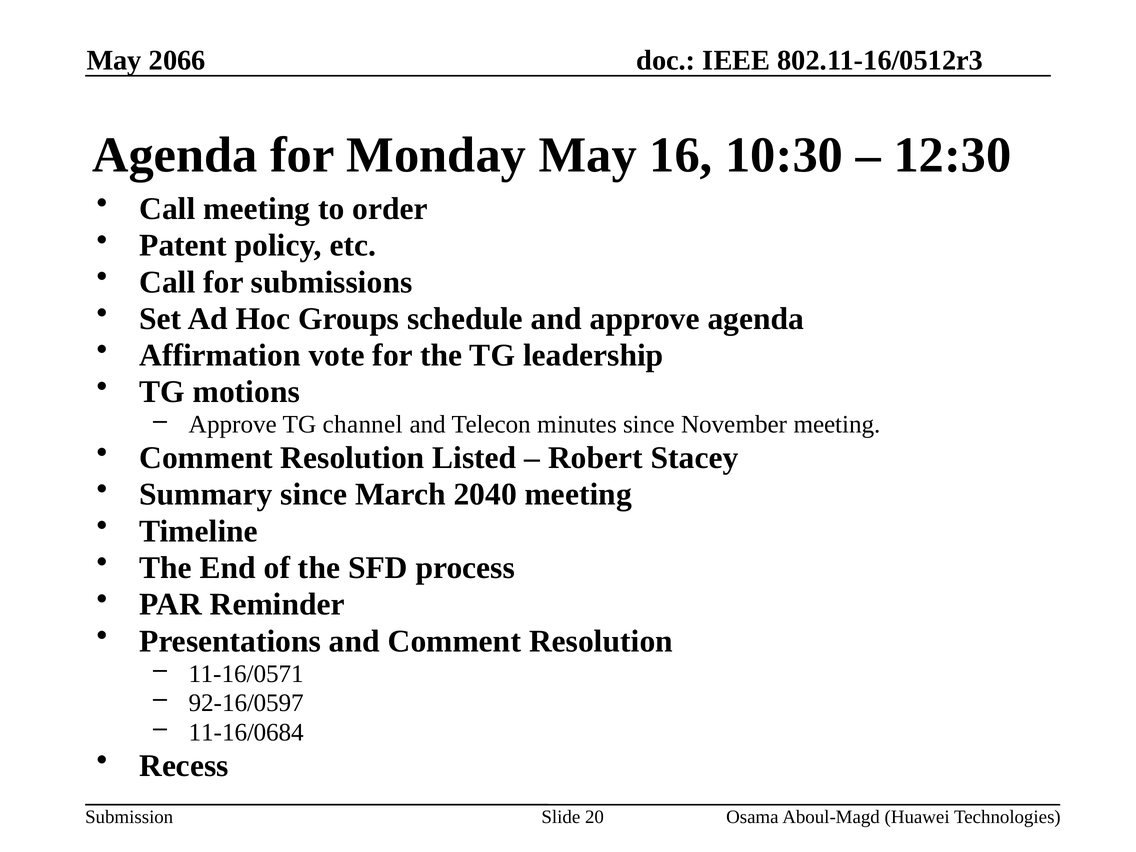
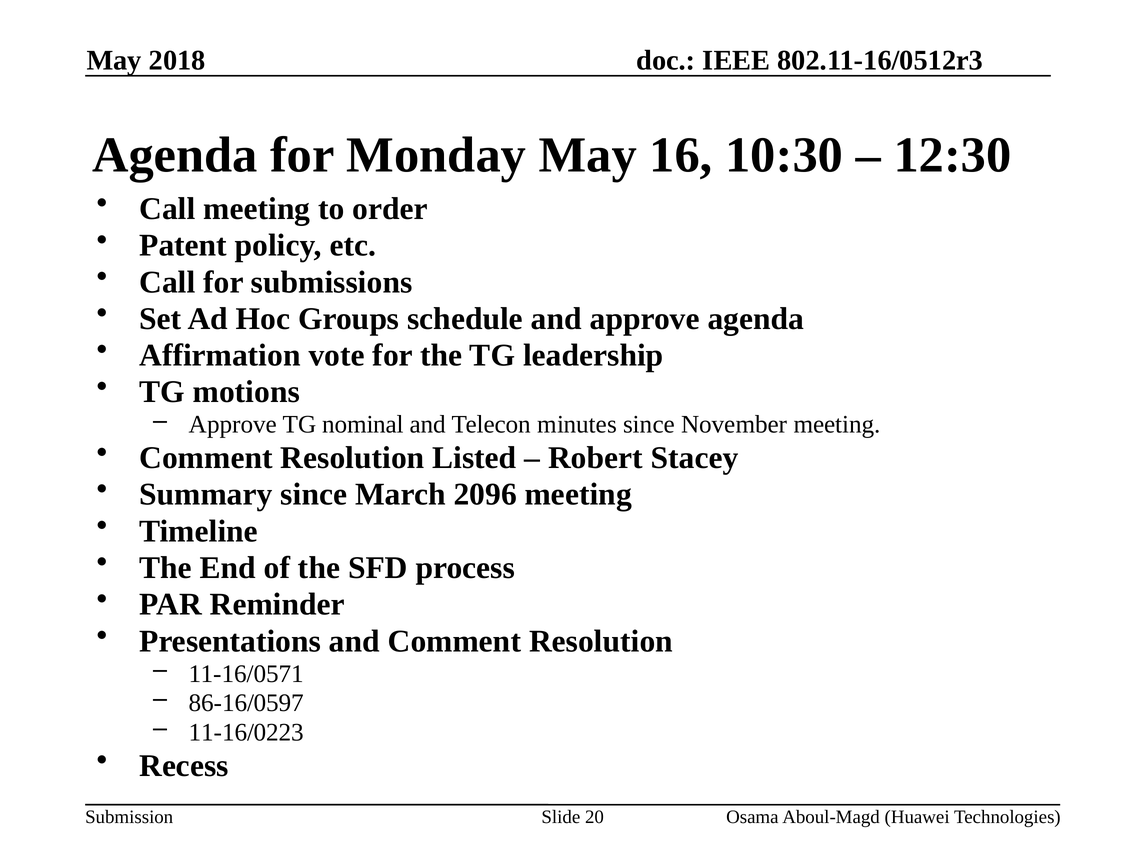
2066: 2066 -> 2018
channel: channel -> nominal
2040: 2040 -> 2096
92-16/0597: 92-16/0597 -> 86-16/0597
11-16/0684: 11-16/0684 -> 11-16/0223
